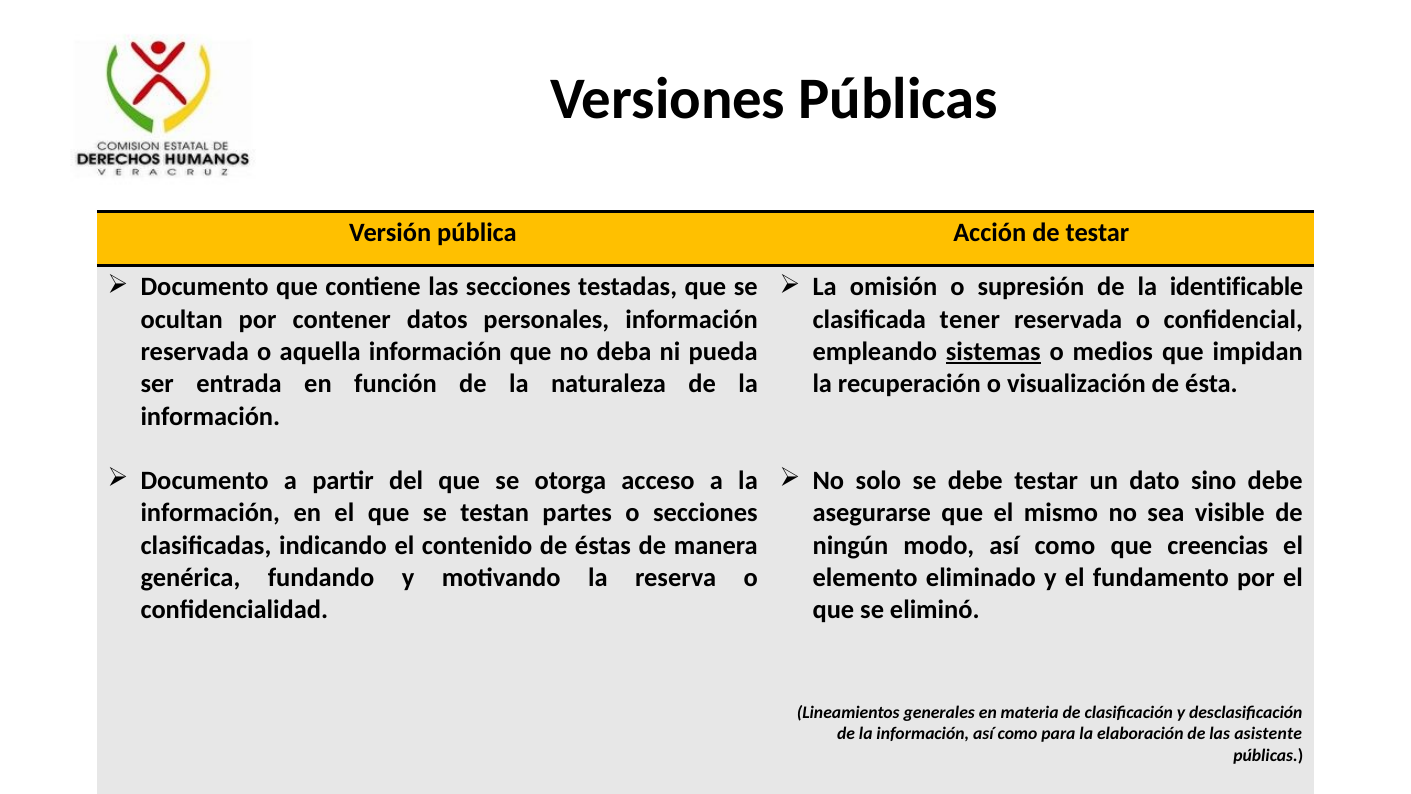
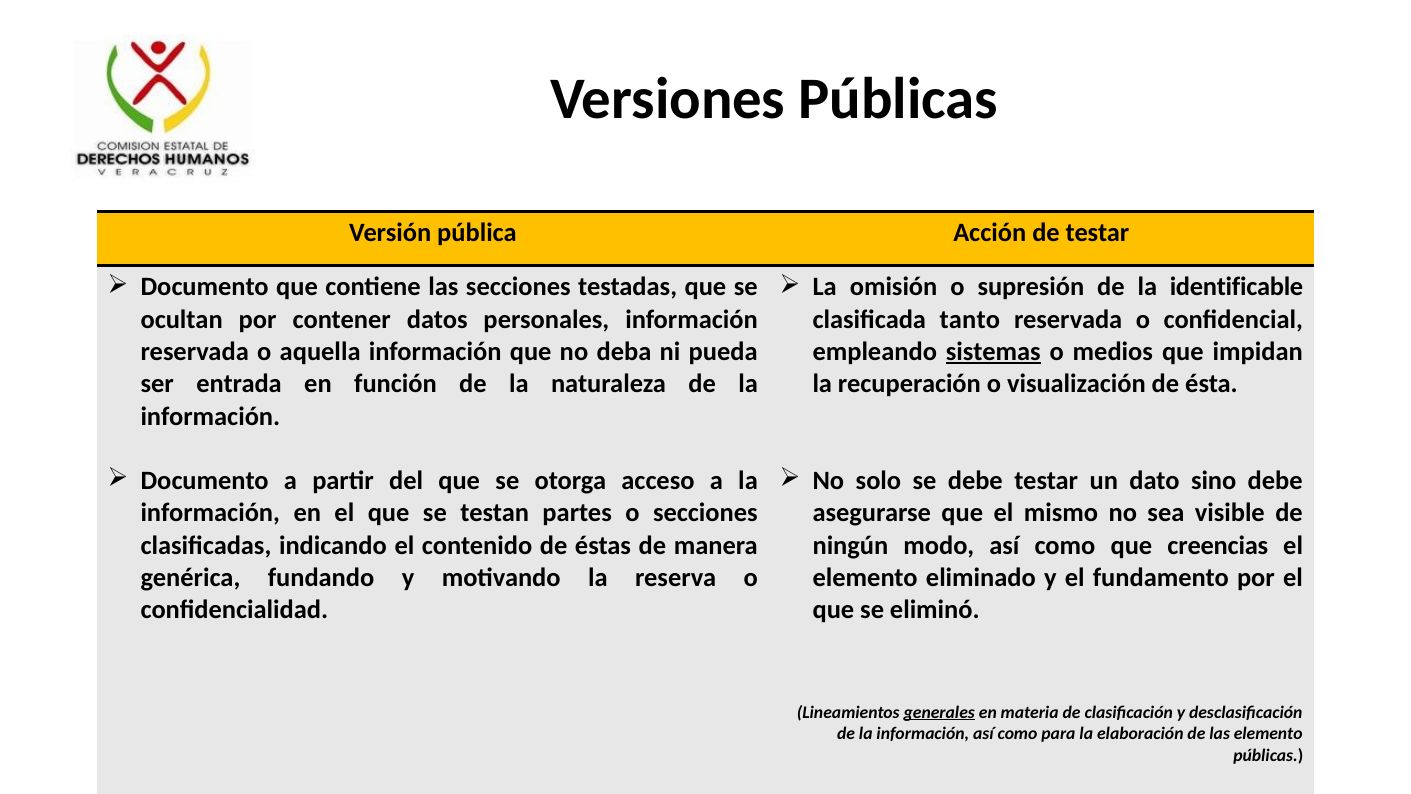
tener: tener -> tanto
generales underline: none -> present
las asistente: asistente -> elemento
